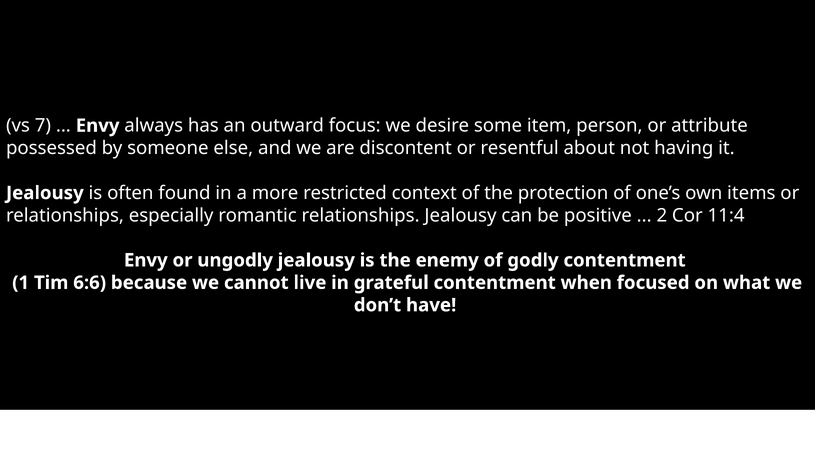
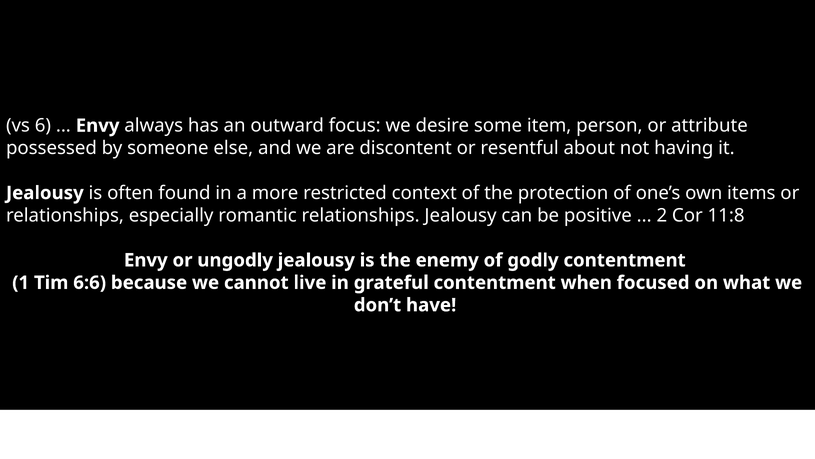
7: 7 -> 6
11:4: 11:4 -> 11:8
